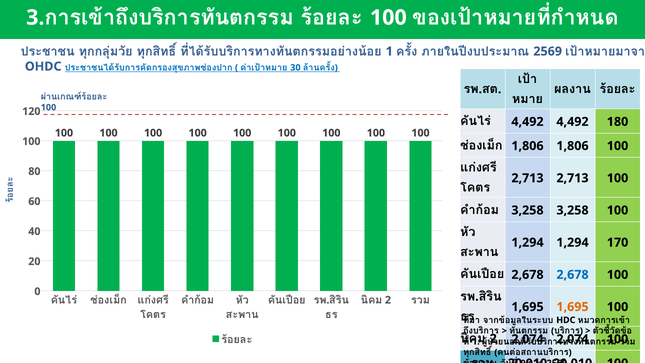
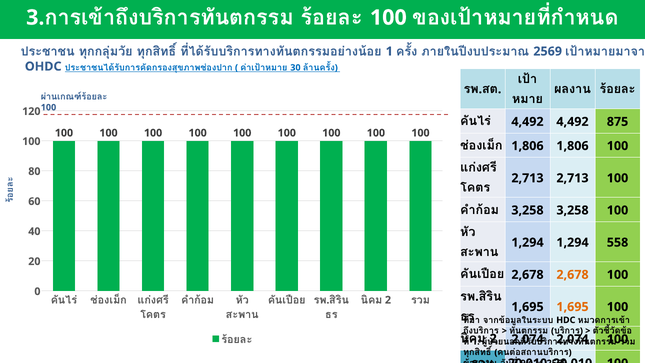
180: 180 -> 875
170: 170 -> 558
2,678 at (573, 275) colour: blue -> orange
